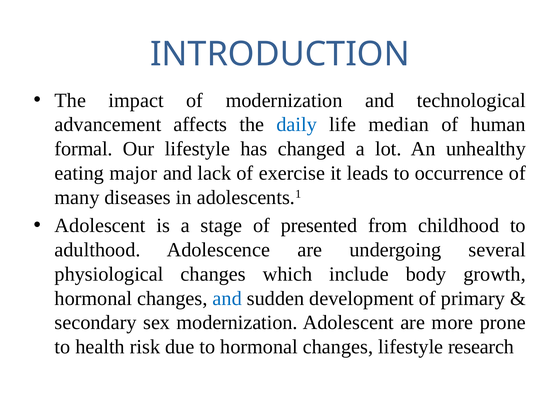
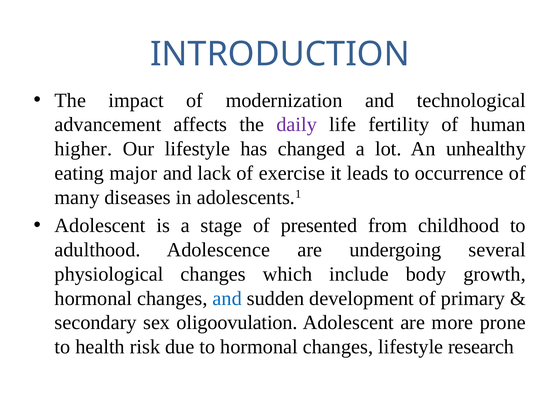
daily colour: blue -> purple
median: median -> fertility
formal: formal -> higher
sex modernization: modernization -> oligoovulation
